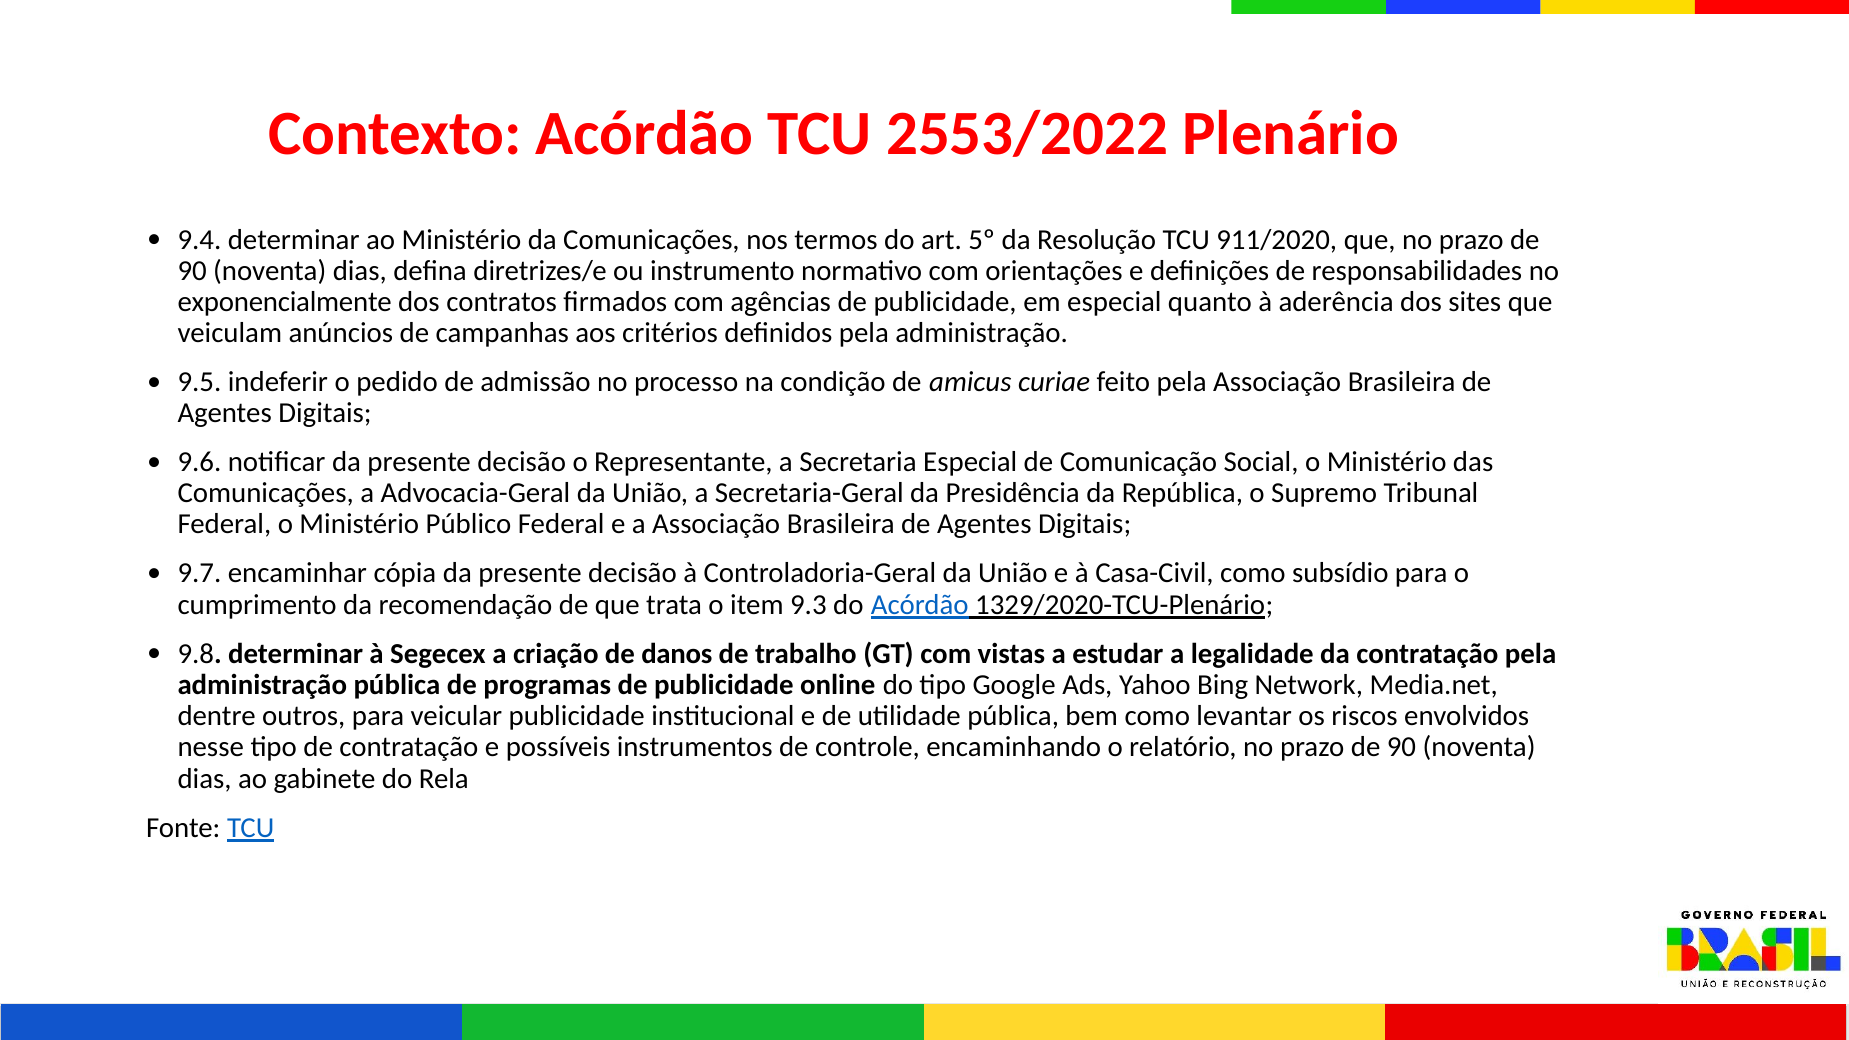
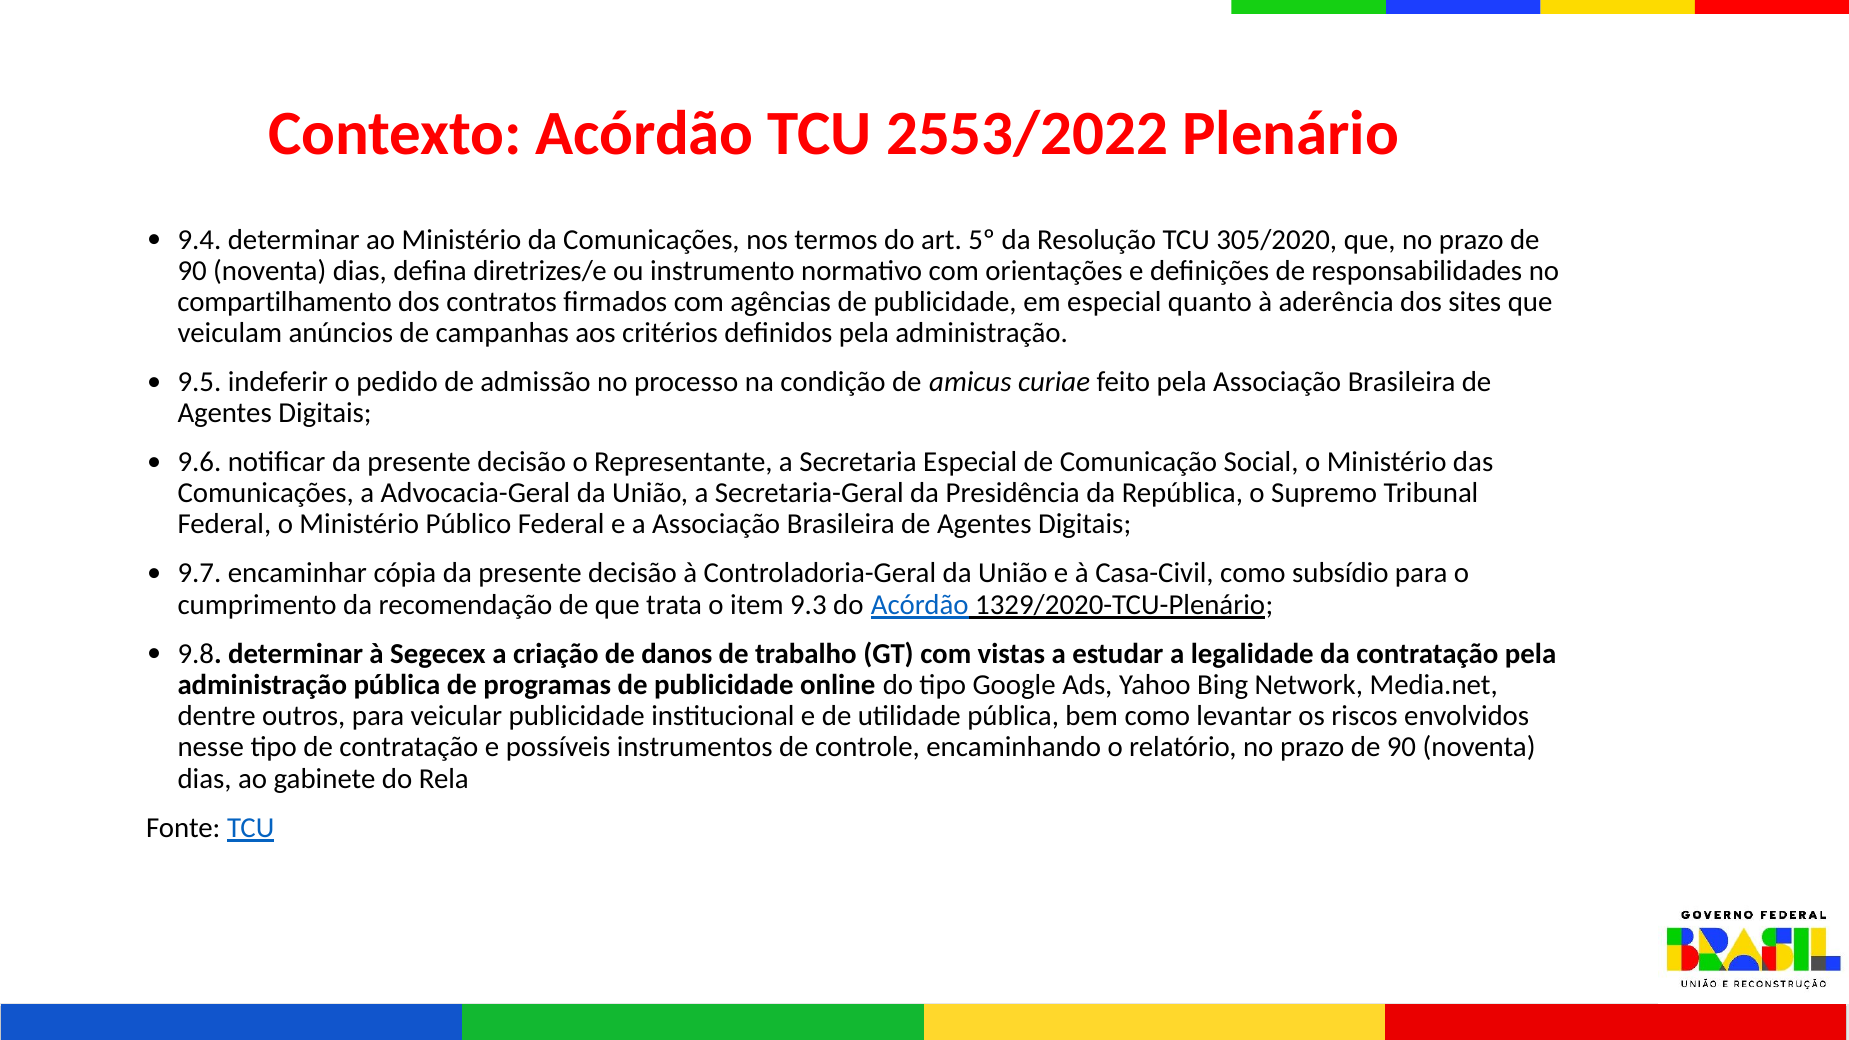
911/2020: 911/2020 -> 305/2020
exponencialmente: exponencialmente -> compartilhamento
